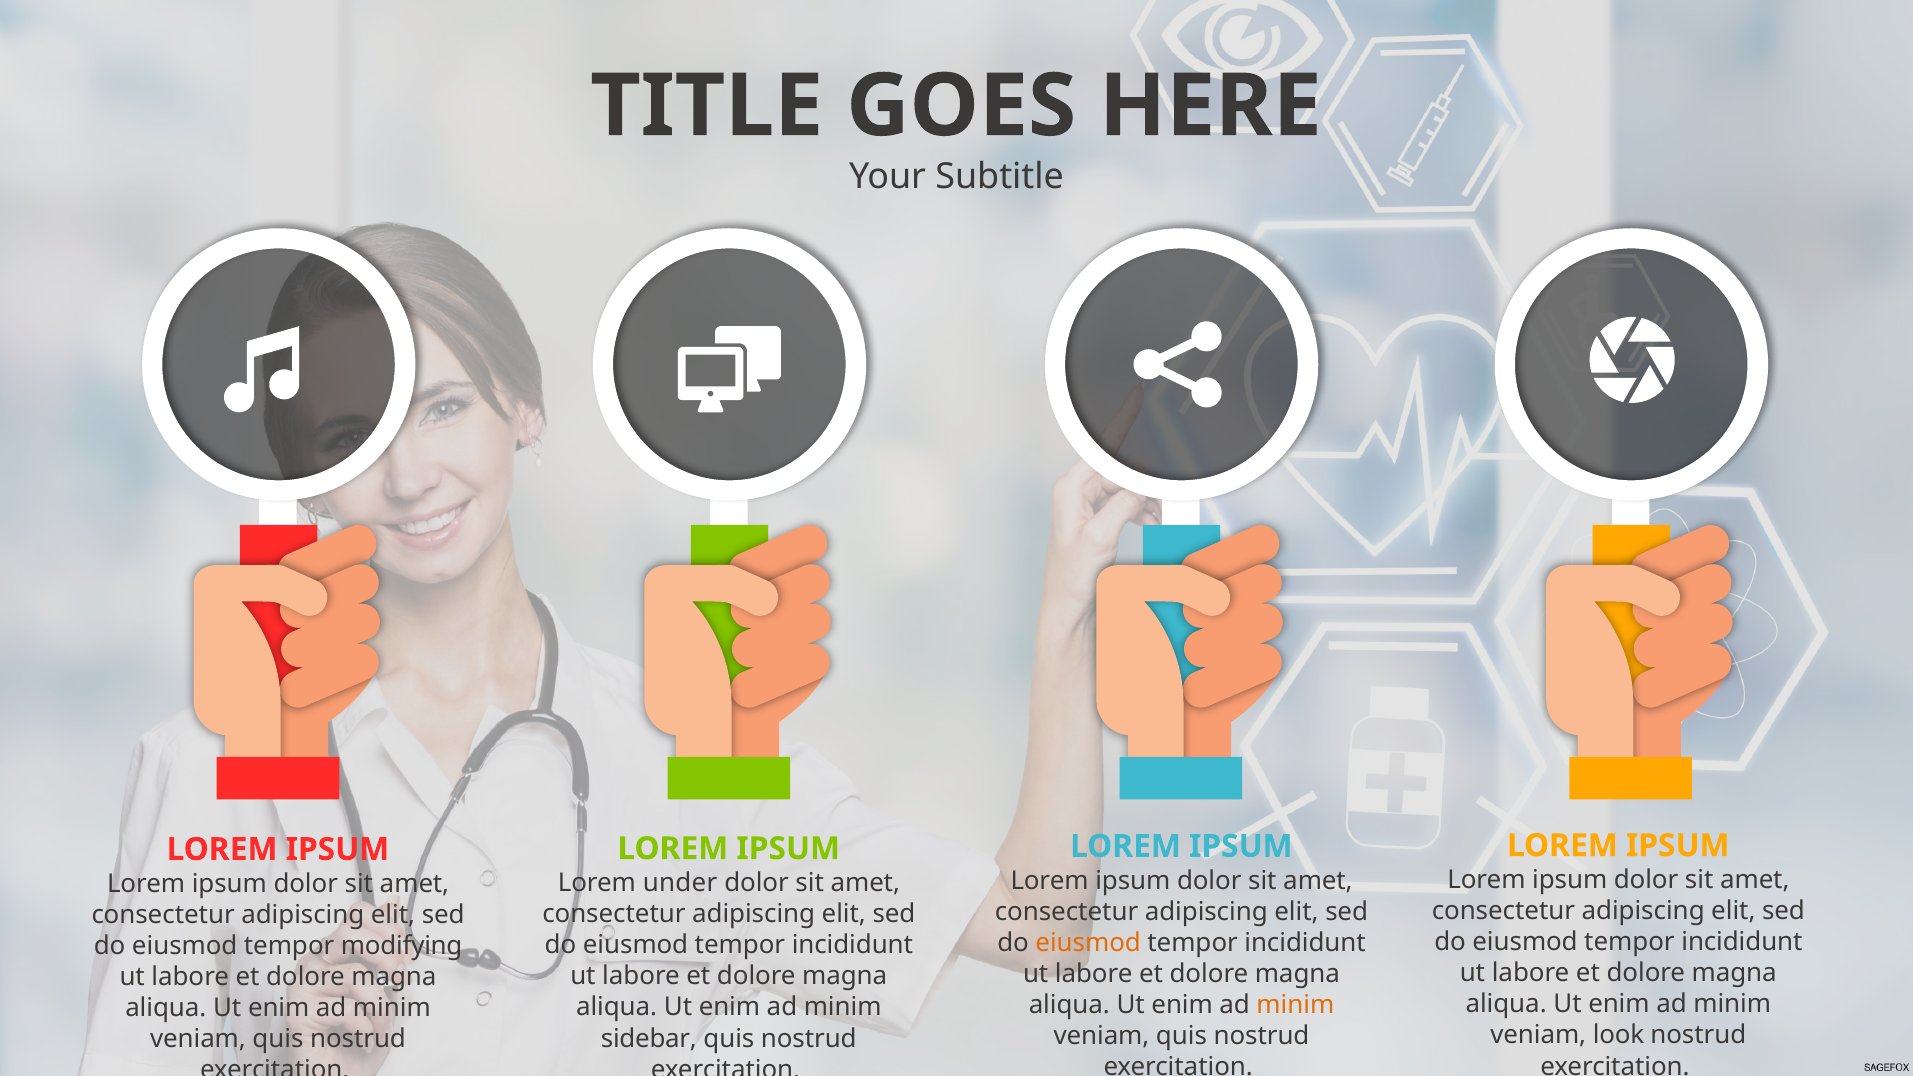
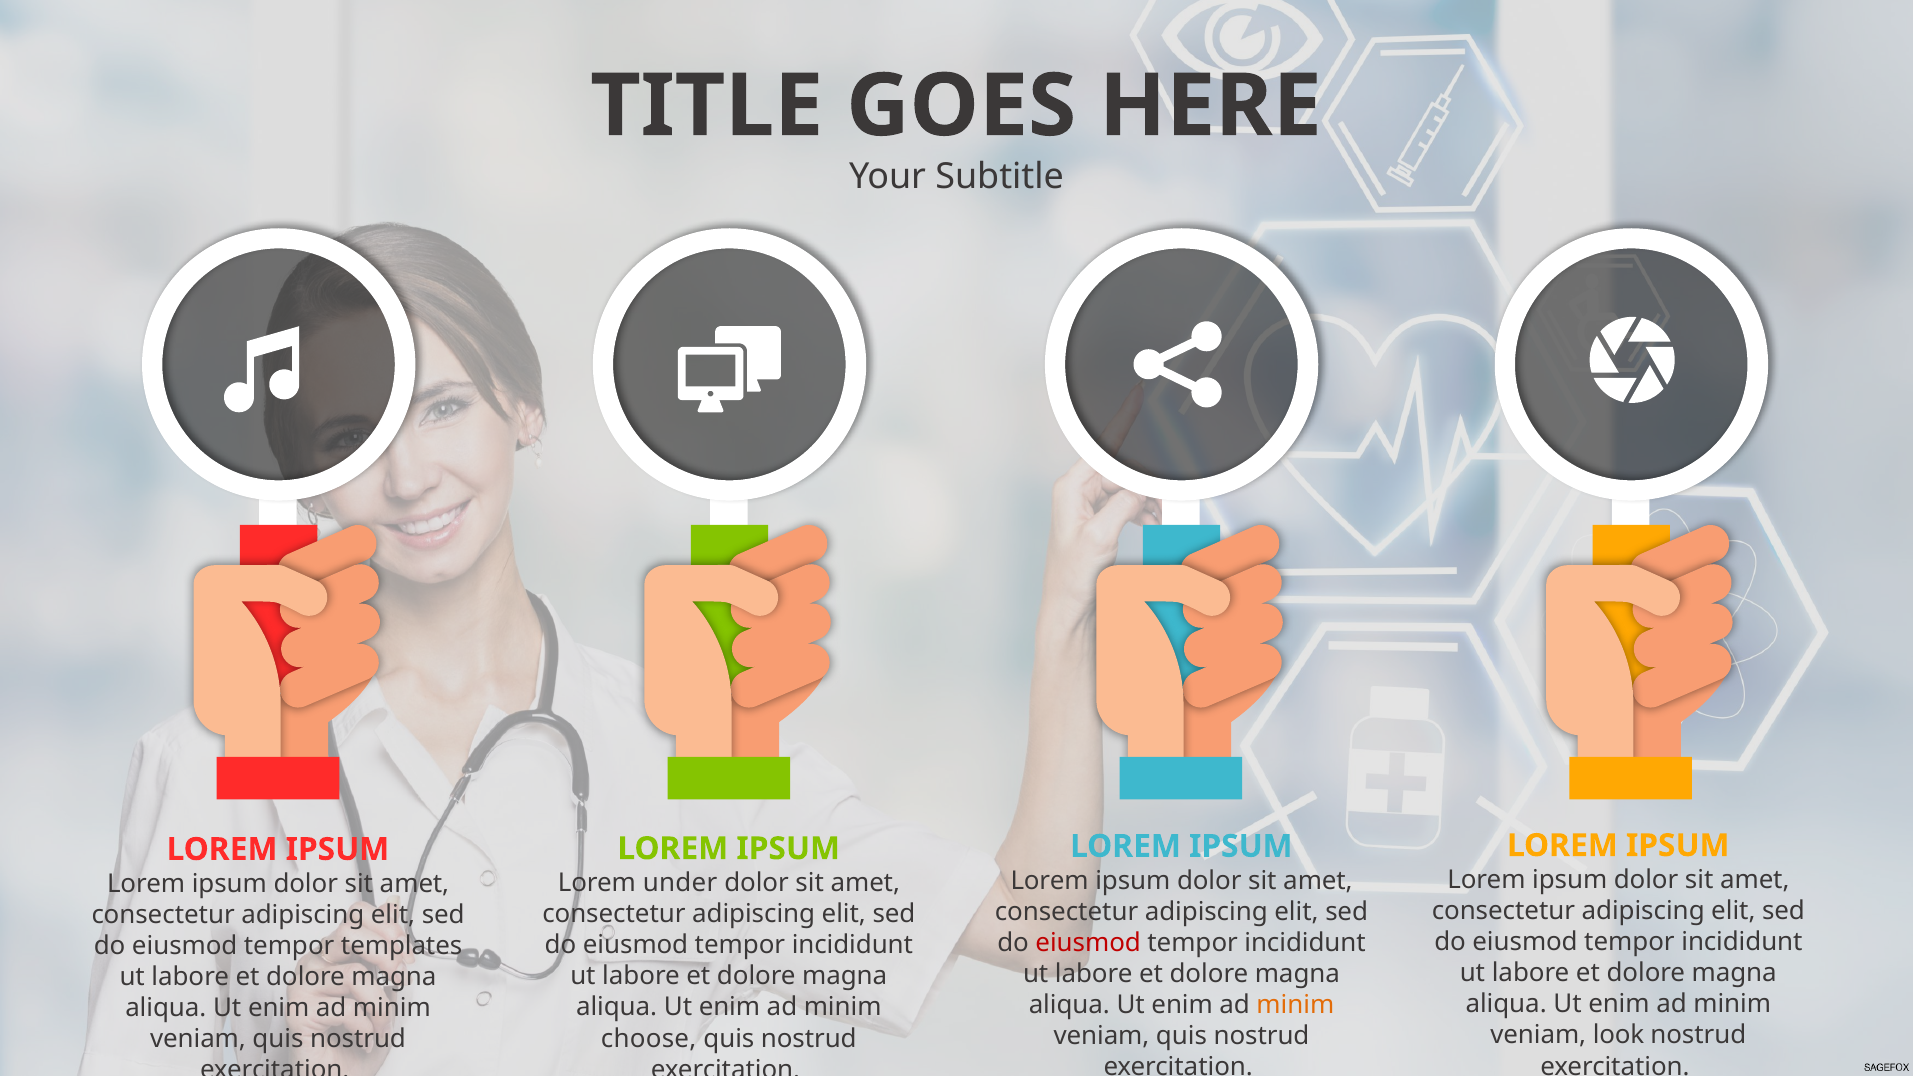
eiusmod at (1088, 943) colour: orange -> red
modifying: modifying -> templates
sidebar: sidebar -> choose
